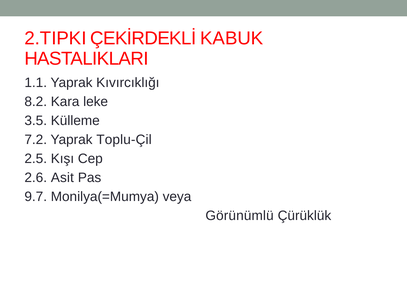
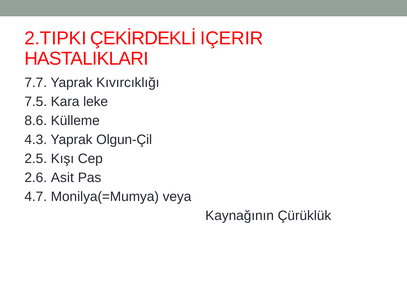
KABUK: KABUK -> IÇERIR
1.1: 1.1 -> 7.7
8.2: 8.2 -> 7.5
3.5: 3.5 -> 8.6
7.2: 7.2 -> 4.3
Toplu-Çil: Toplu-Çil -> Olgun-Çil
9.7: 9.7 -> 4.7
Görünümlü: Görünümlü -> Kaynağının
